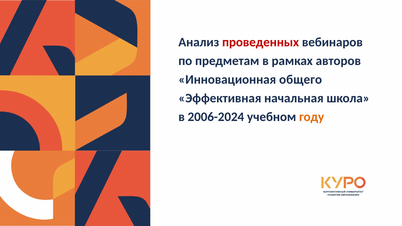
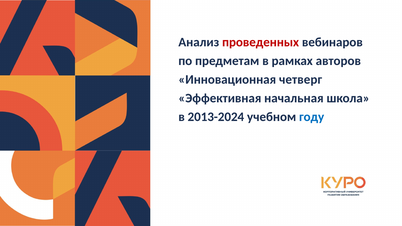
общего: общего -> четверг
2006-2024: 2006-2024 -> 2013-2024
году colour: orange -> blue
